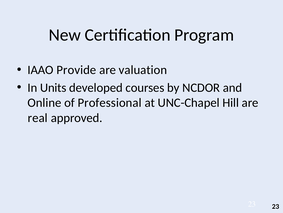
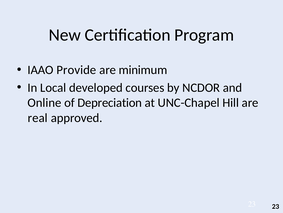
valuation: valuation -> minimum
Units: Units -> Local
Professional: Professional -> Depreciation
